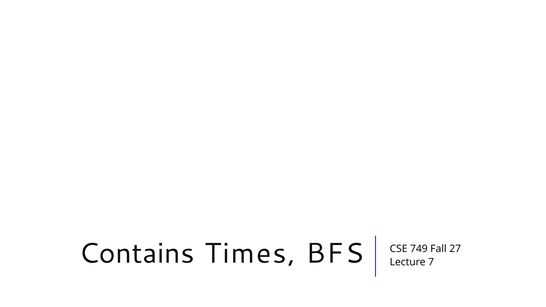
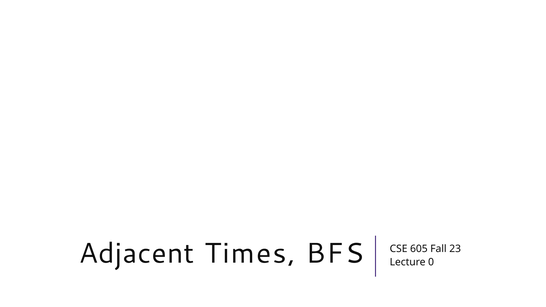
Contains: Contains -> Adjacent
749: 749 -> 605
27: 27 -> 23
7: 7 -> 0
